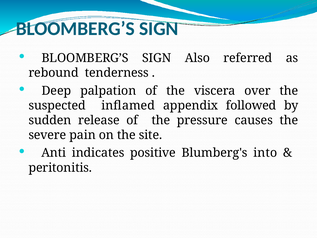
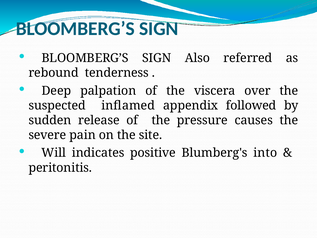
Anti: Anti -> Will
